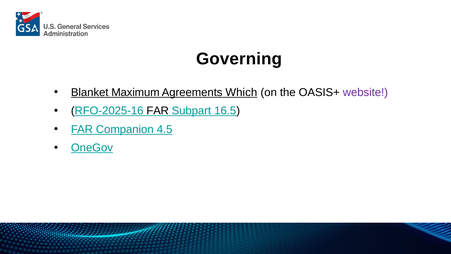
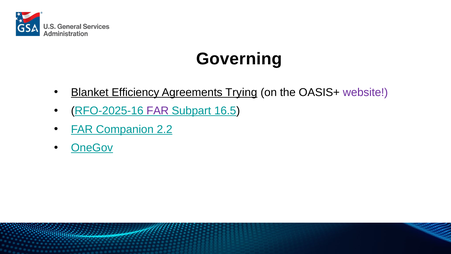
Maximum: Maximum -> Efficiency
Which: Which -> Trying
FAR at (158, 111) colour: black -> purple
4.5: 4.5 -> 2.2
